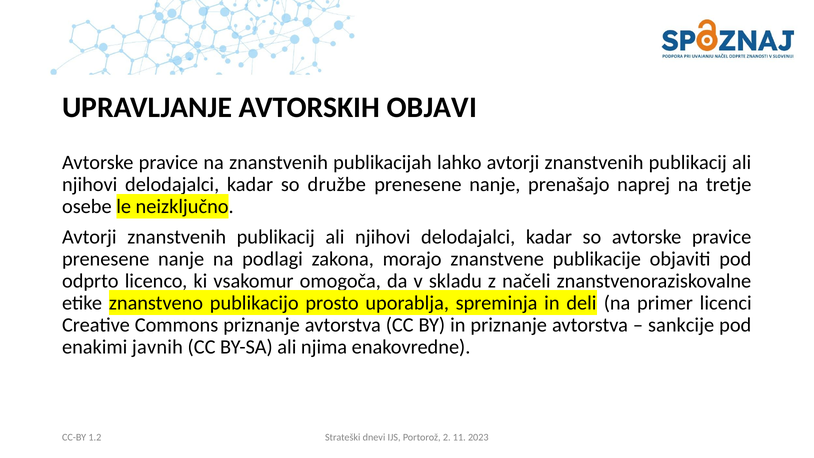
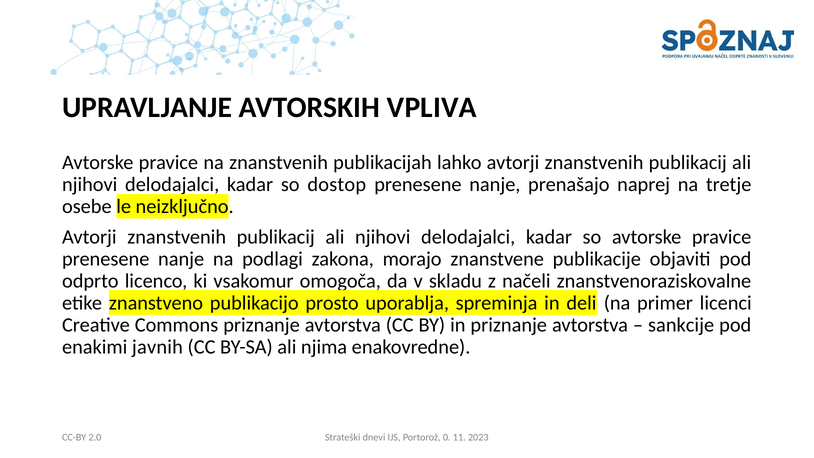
OBJAVI: OBJAVI -> VPLIVA
družbe: družbe -> dostop
1.2: 1.2 -> 2.0
2: 2 -> 0
